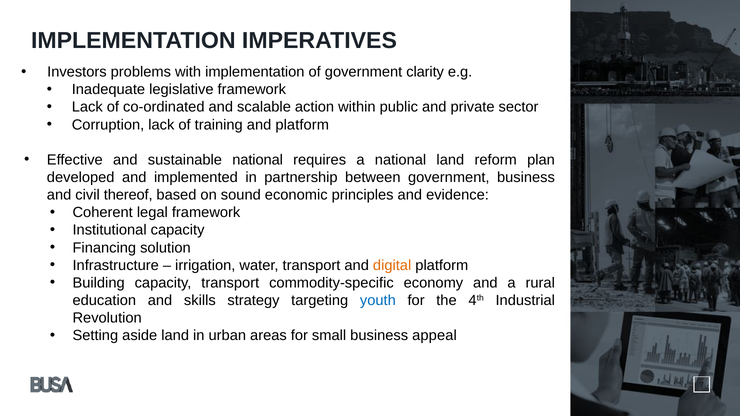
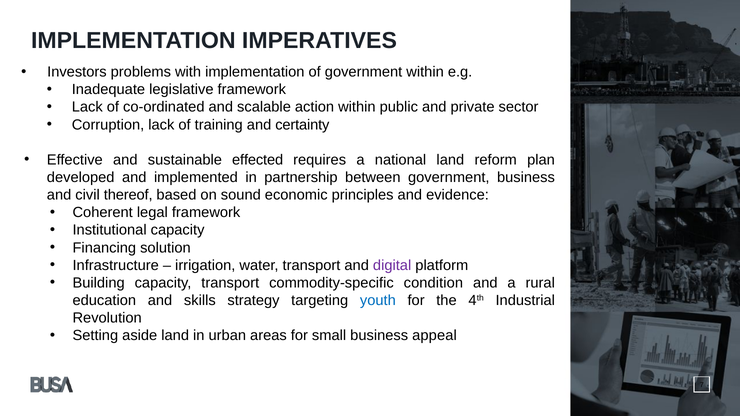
government clarity: clarity -> within
and platform: platform -> certainty
sustainable national: national -> effected
digital colour: orange -> purple
economy: economy -> condition
